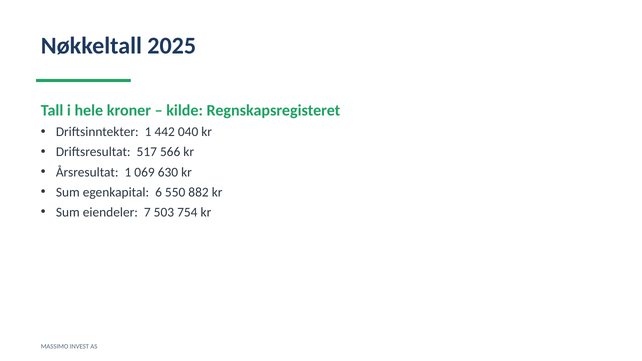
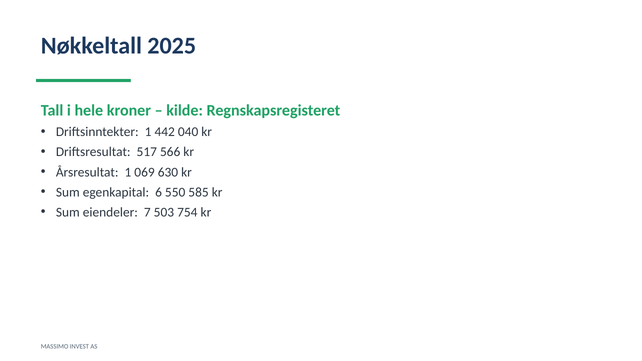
882: 882 -> 585
